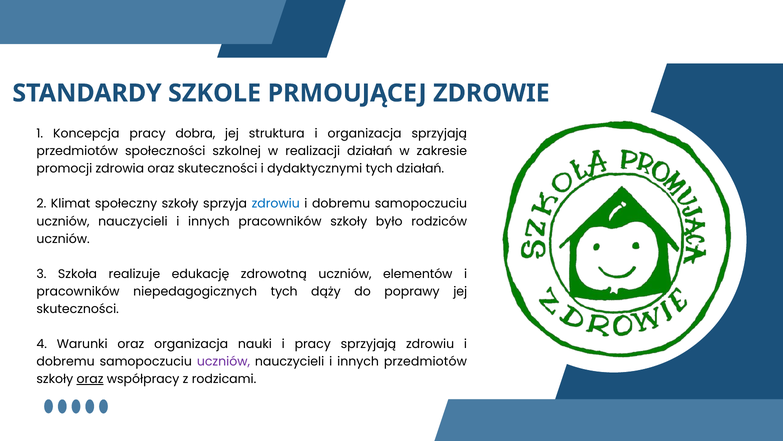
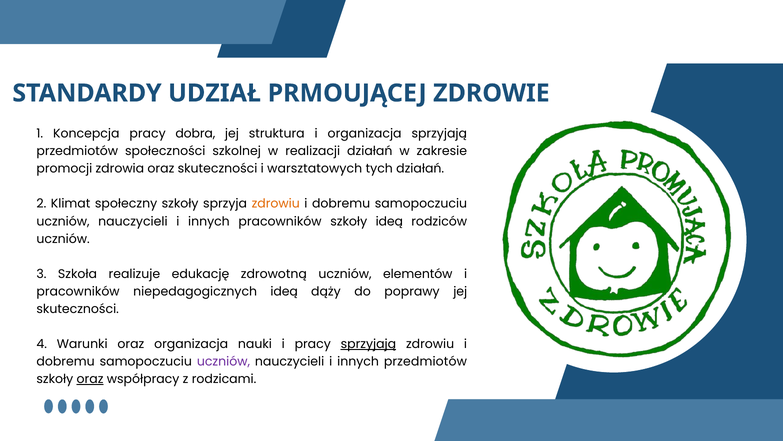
SZKOLE: SZKOLE -> UDZIAŁ
dydaktycznymi: dydaktycznymi -> warsztatowych
zdrowiu at (276, 204) colour: blue -> orange
szkoły było: było -> ideą
niepedagogicznych tych: tych -> ideą
sprzyjają at (368, 344) underline: none -> present
